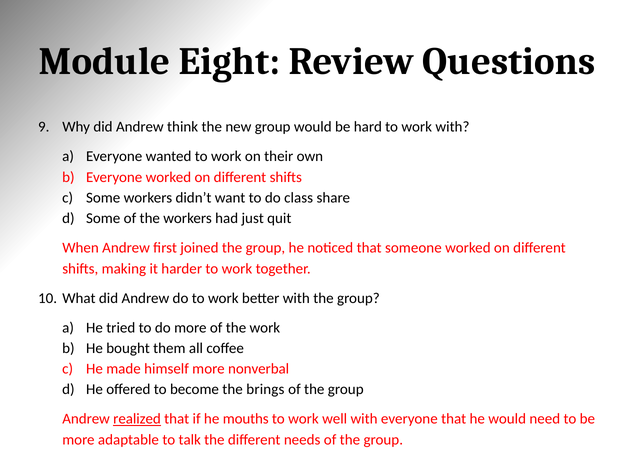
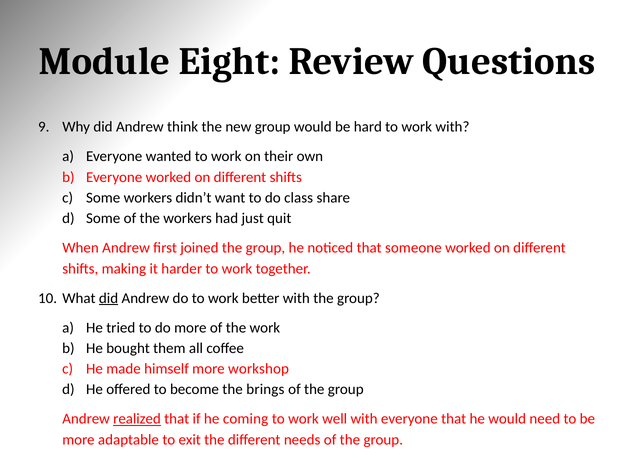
did at (109, 298) underline: none -> present
nonverbal: nonverbal -> workshop
mouths: mouths -> coming
talk: talk -> exit
